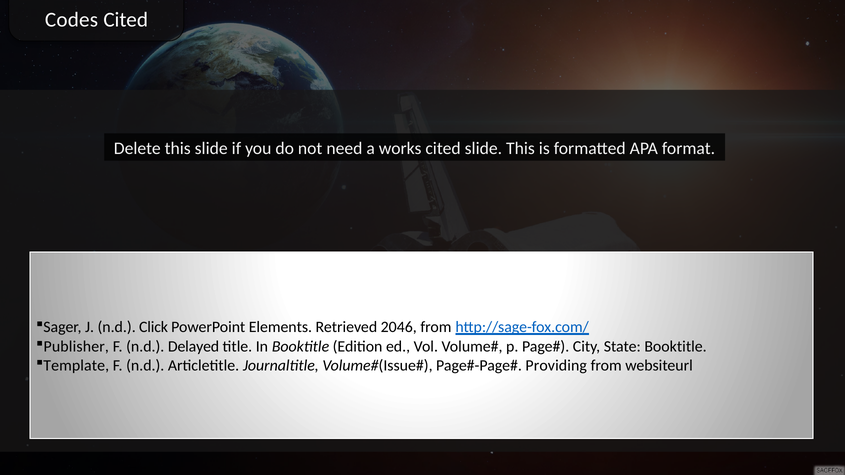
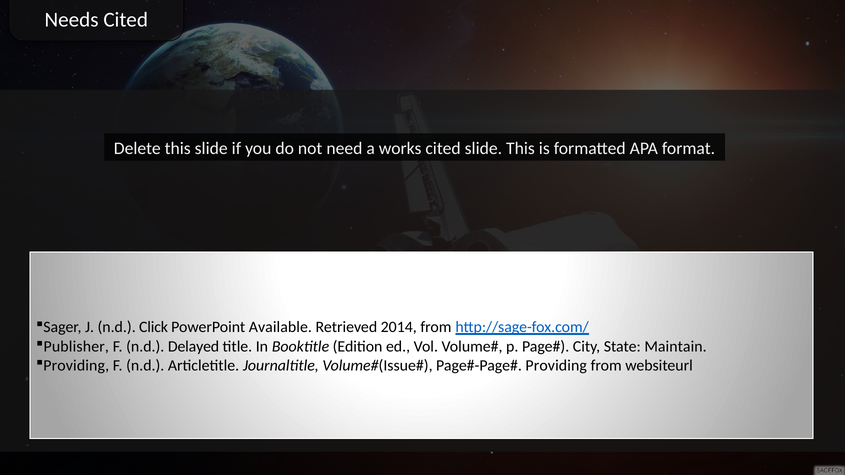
Codes: Codes -> Needs
Elements: Elements -> Available
2046: 2046 -> 2014
State Booktitle: Booktitle -> Maintain
Template at (76, 366): Template -> Providing
